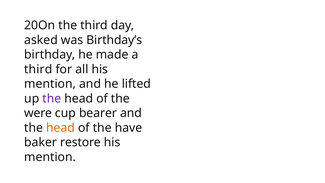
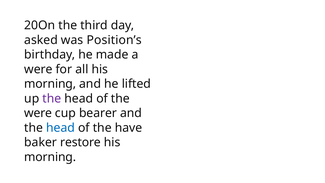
Birthday’s: Birthday’s -> Position’s
third at (38, 69): third -> were
mention at (50, 84): mention -> morning
head at (61, 128) colour: orange -> blue
mention at (50, 157): mention -> morning
